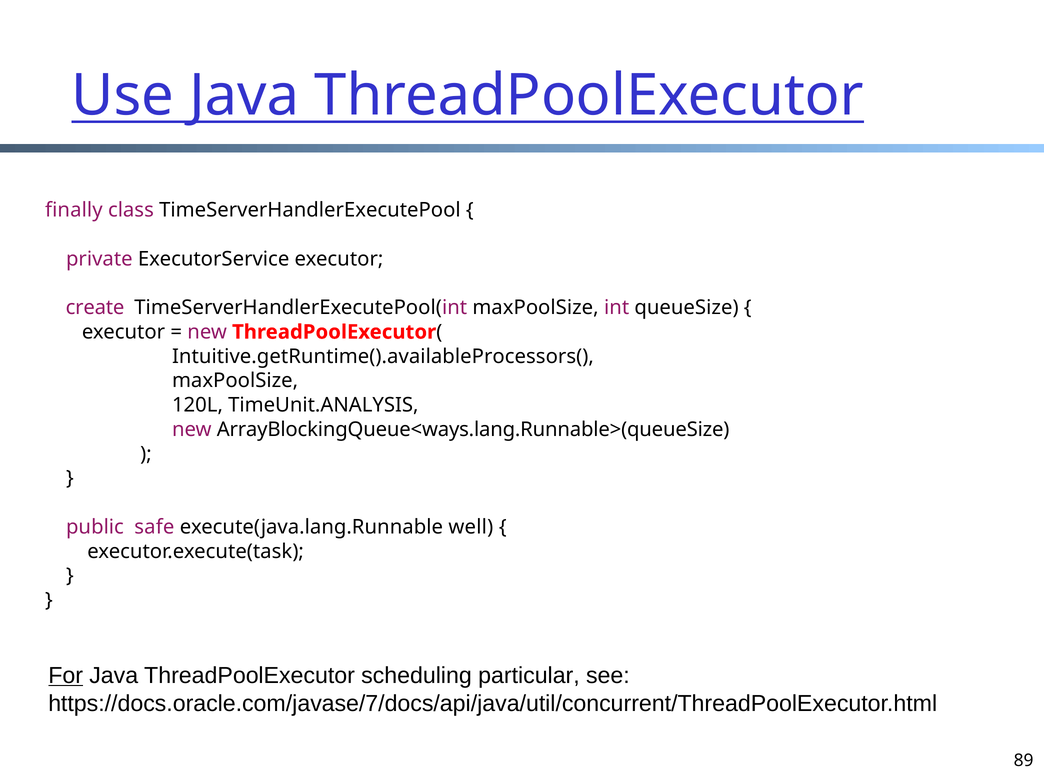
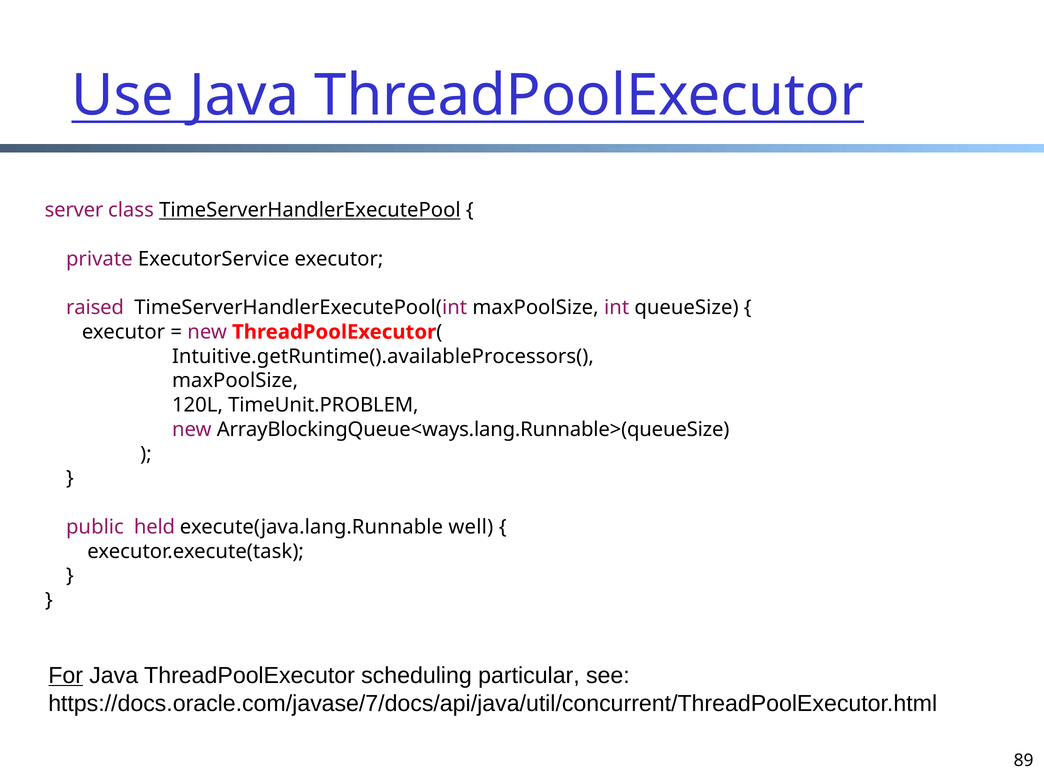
finally: finally -> server
TimeServerHandlerExecutePool underline: none -> present
create: create -> raised
TimeUnit.ANALYSIS: TimeUnit.ANALYSIS -> TimeUnit.PROBLEM
safe: safe -> held
